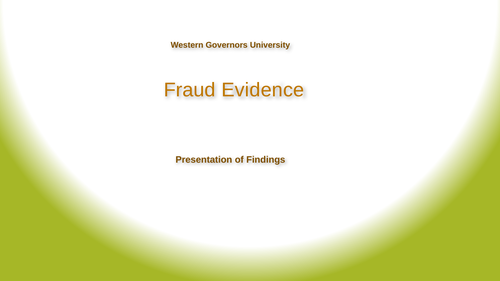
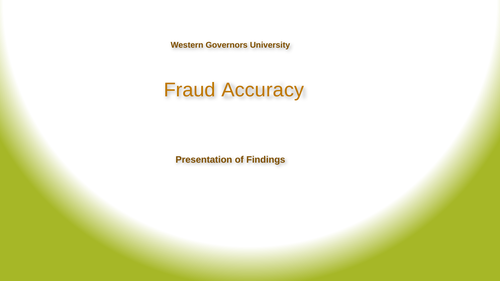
Evidence: Evidence -> Accuracy
